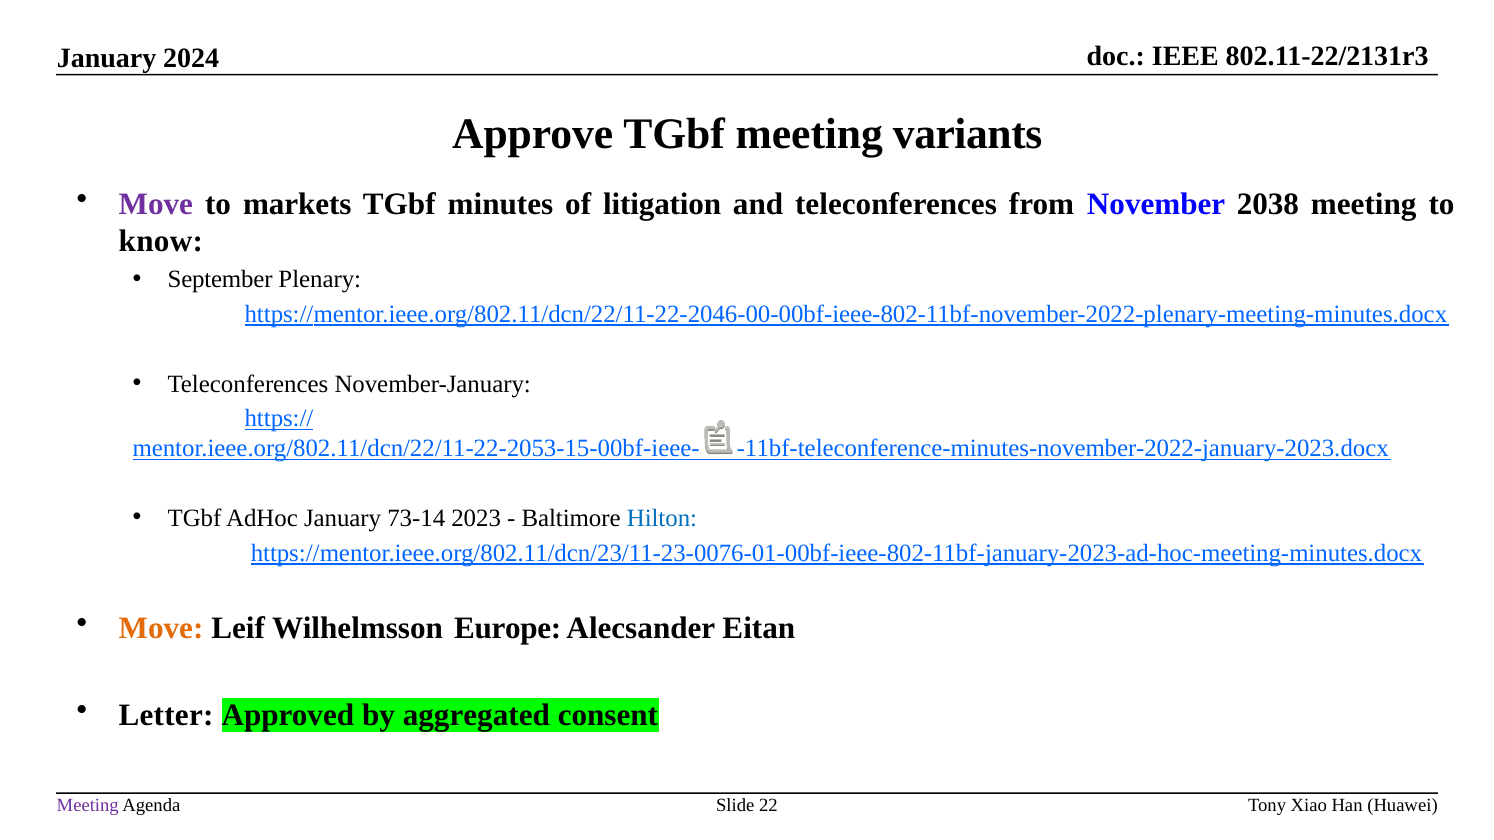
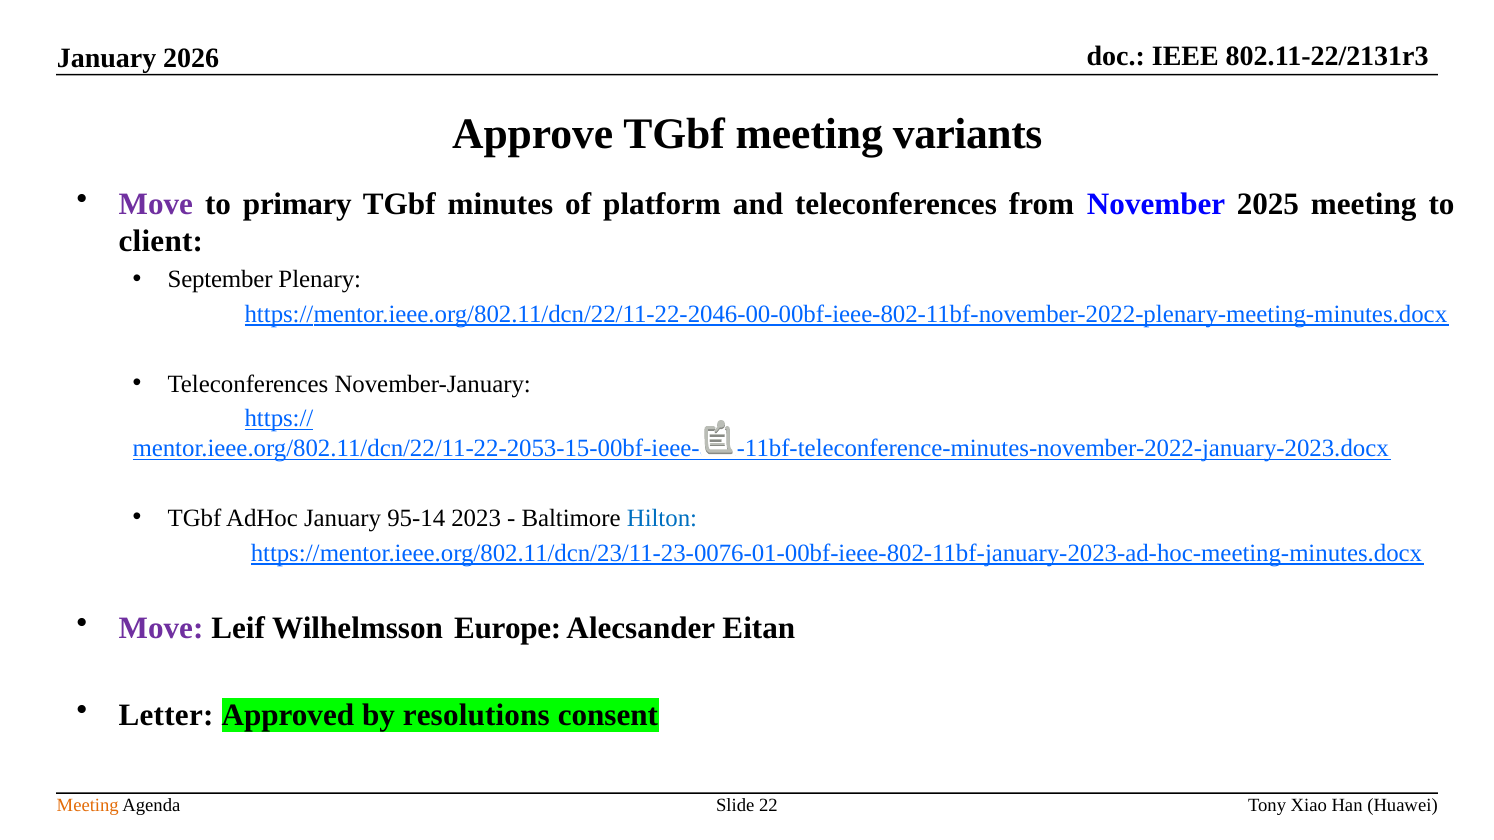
2024: 2024 -> 2026
markets: markets -> primary
litigation: litigation -> platform
2038: 2038 -> 2025
know: know -> client
73-14: 73-14 -> 95-14
Move at (161, 628) colour: orange -> purple
aggregated: aggregated -> resolutions
Meeting at (88, 806) colour: purple -> orange
